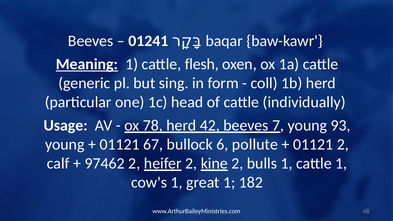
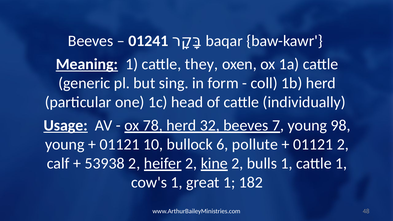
flesh: flesh -> they
Usage underline: none -> present
42: 42 -> 32
93: 93 -> 98
67: 67 -> 10
97462: 97462 -> 53938
